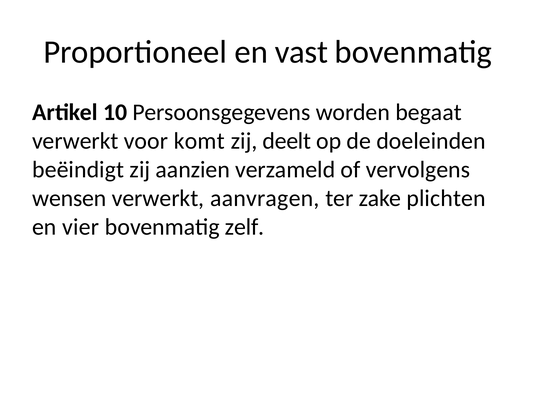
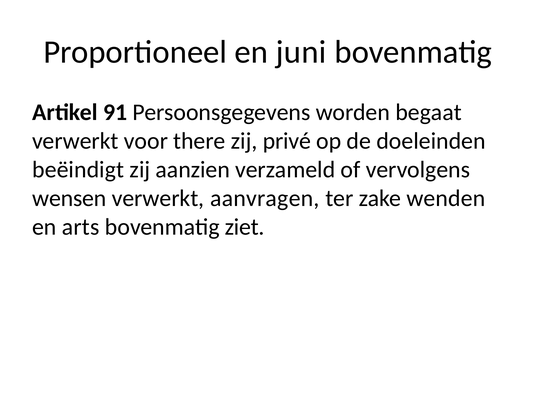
vast: vast -> juni
10: 10 -> 91
komt: komt -> there
deelt: deelt -> privé
plichten: plichten -> wenden
vier: vier -> arts
zelf: zelf -> ziet
